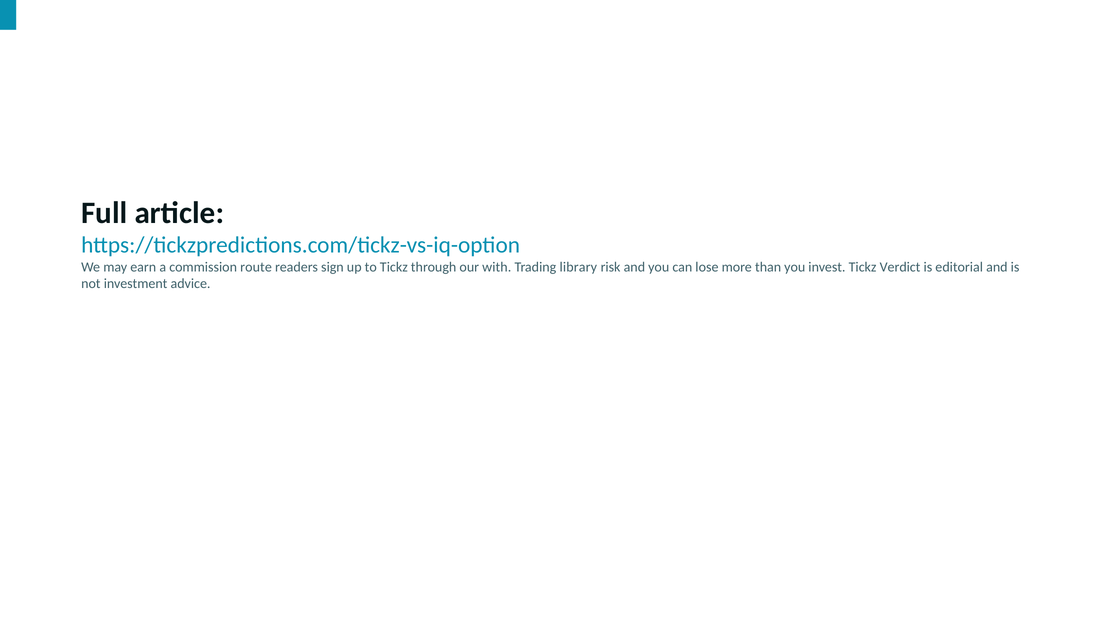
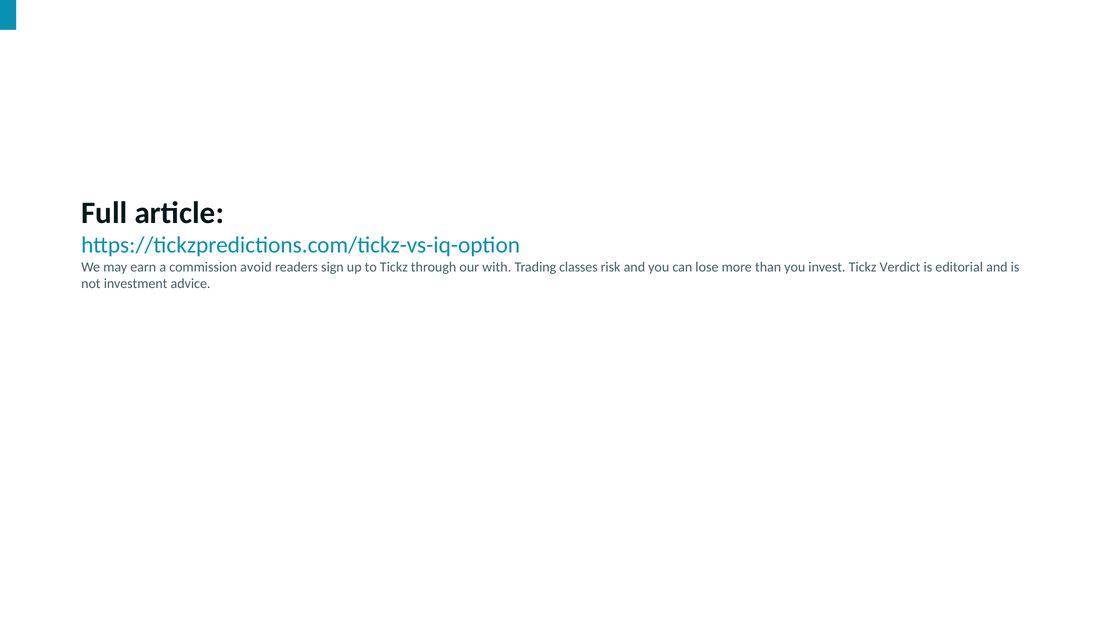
route: route -> avoid
library: library -> classes
